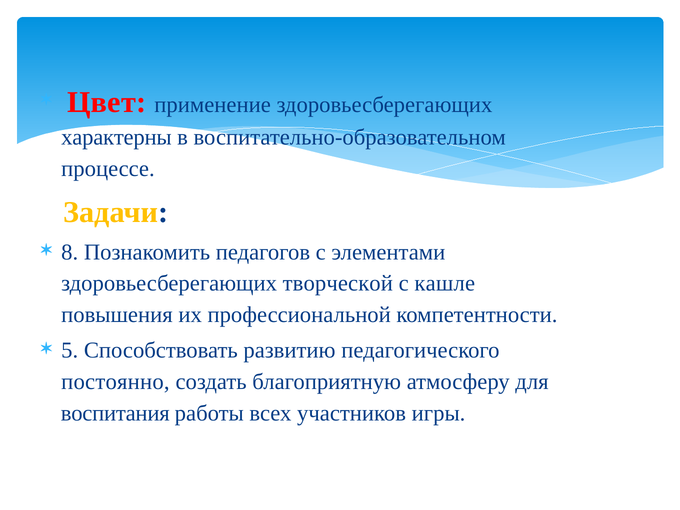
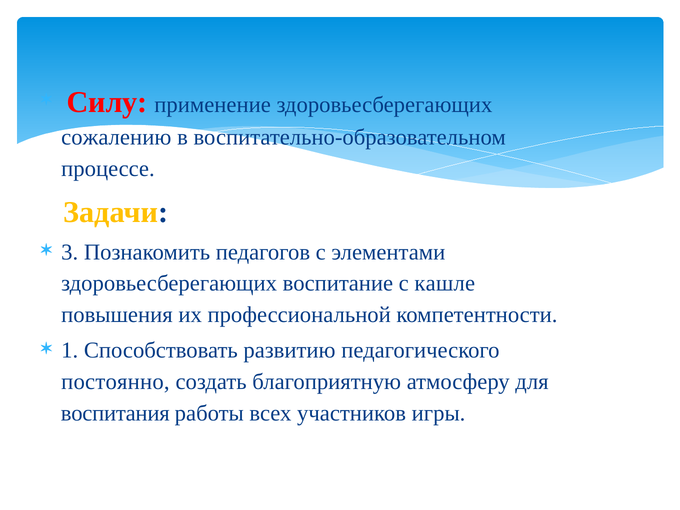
Цвет: Цвет -> Силу
характерны: характерны -> сожалению
8: 8 -> 3
творческой: творческой -> воспитание
5: 5 -> 1
